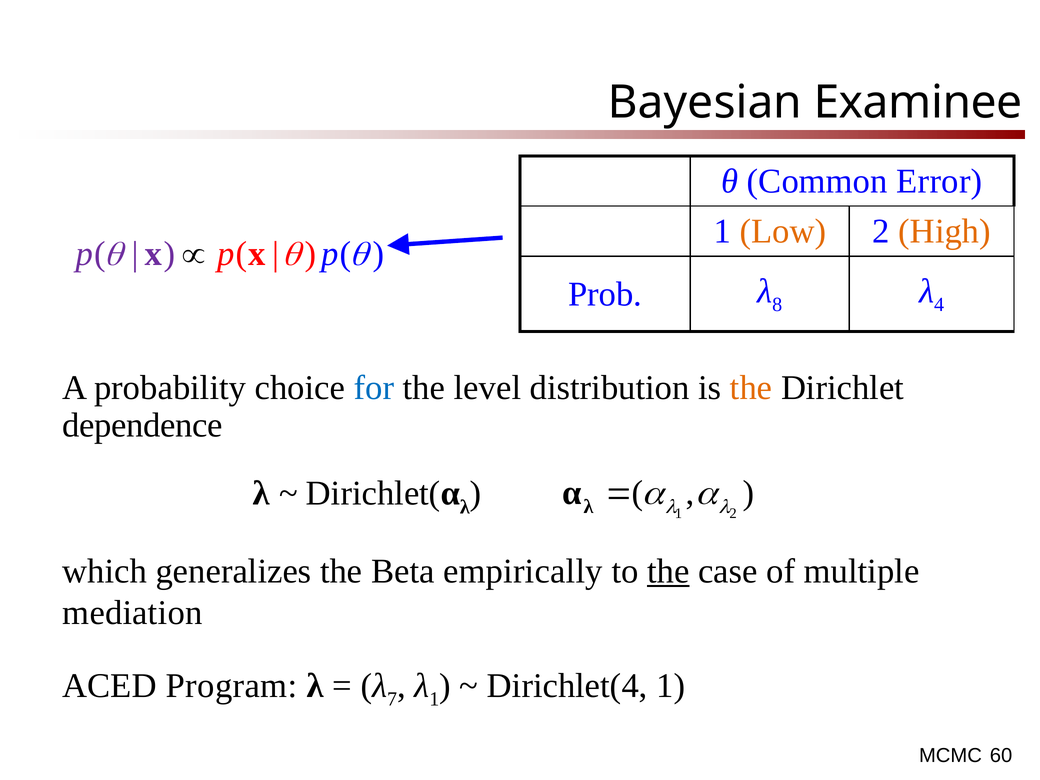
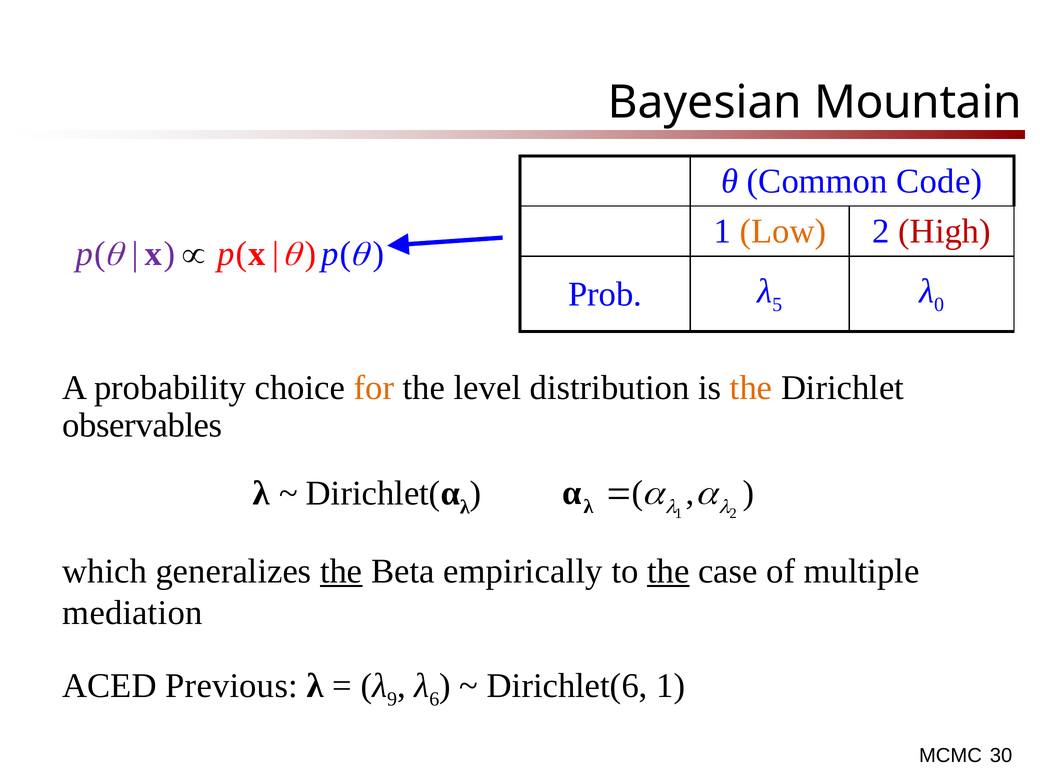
Examinee: Examinee -> Mountain
Error: Error -> Code
High colour: orange -> red
8: 8 -> 5
4: 4 -> 0
for colour: blue -> orange
dependence: dependence -> observables
the at (341, 571) underline: none -> present
Program: Program -> Previous
7: 7 -> 9
λ 1: 1 -> 6
Dirichlet(4: Dirichlet(4 -> Dirichlet(6
60: 60 -> 30
